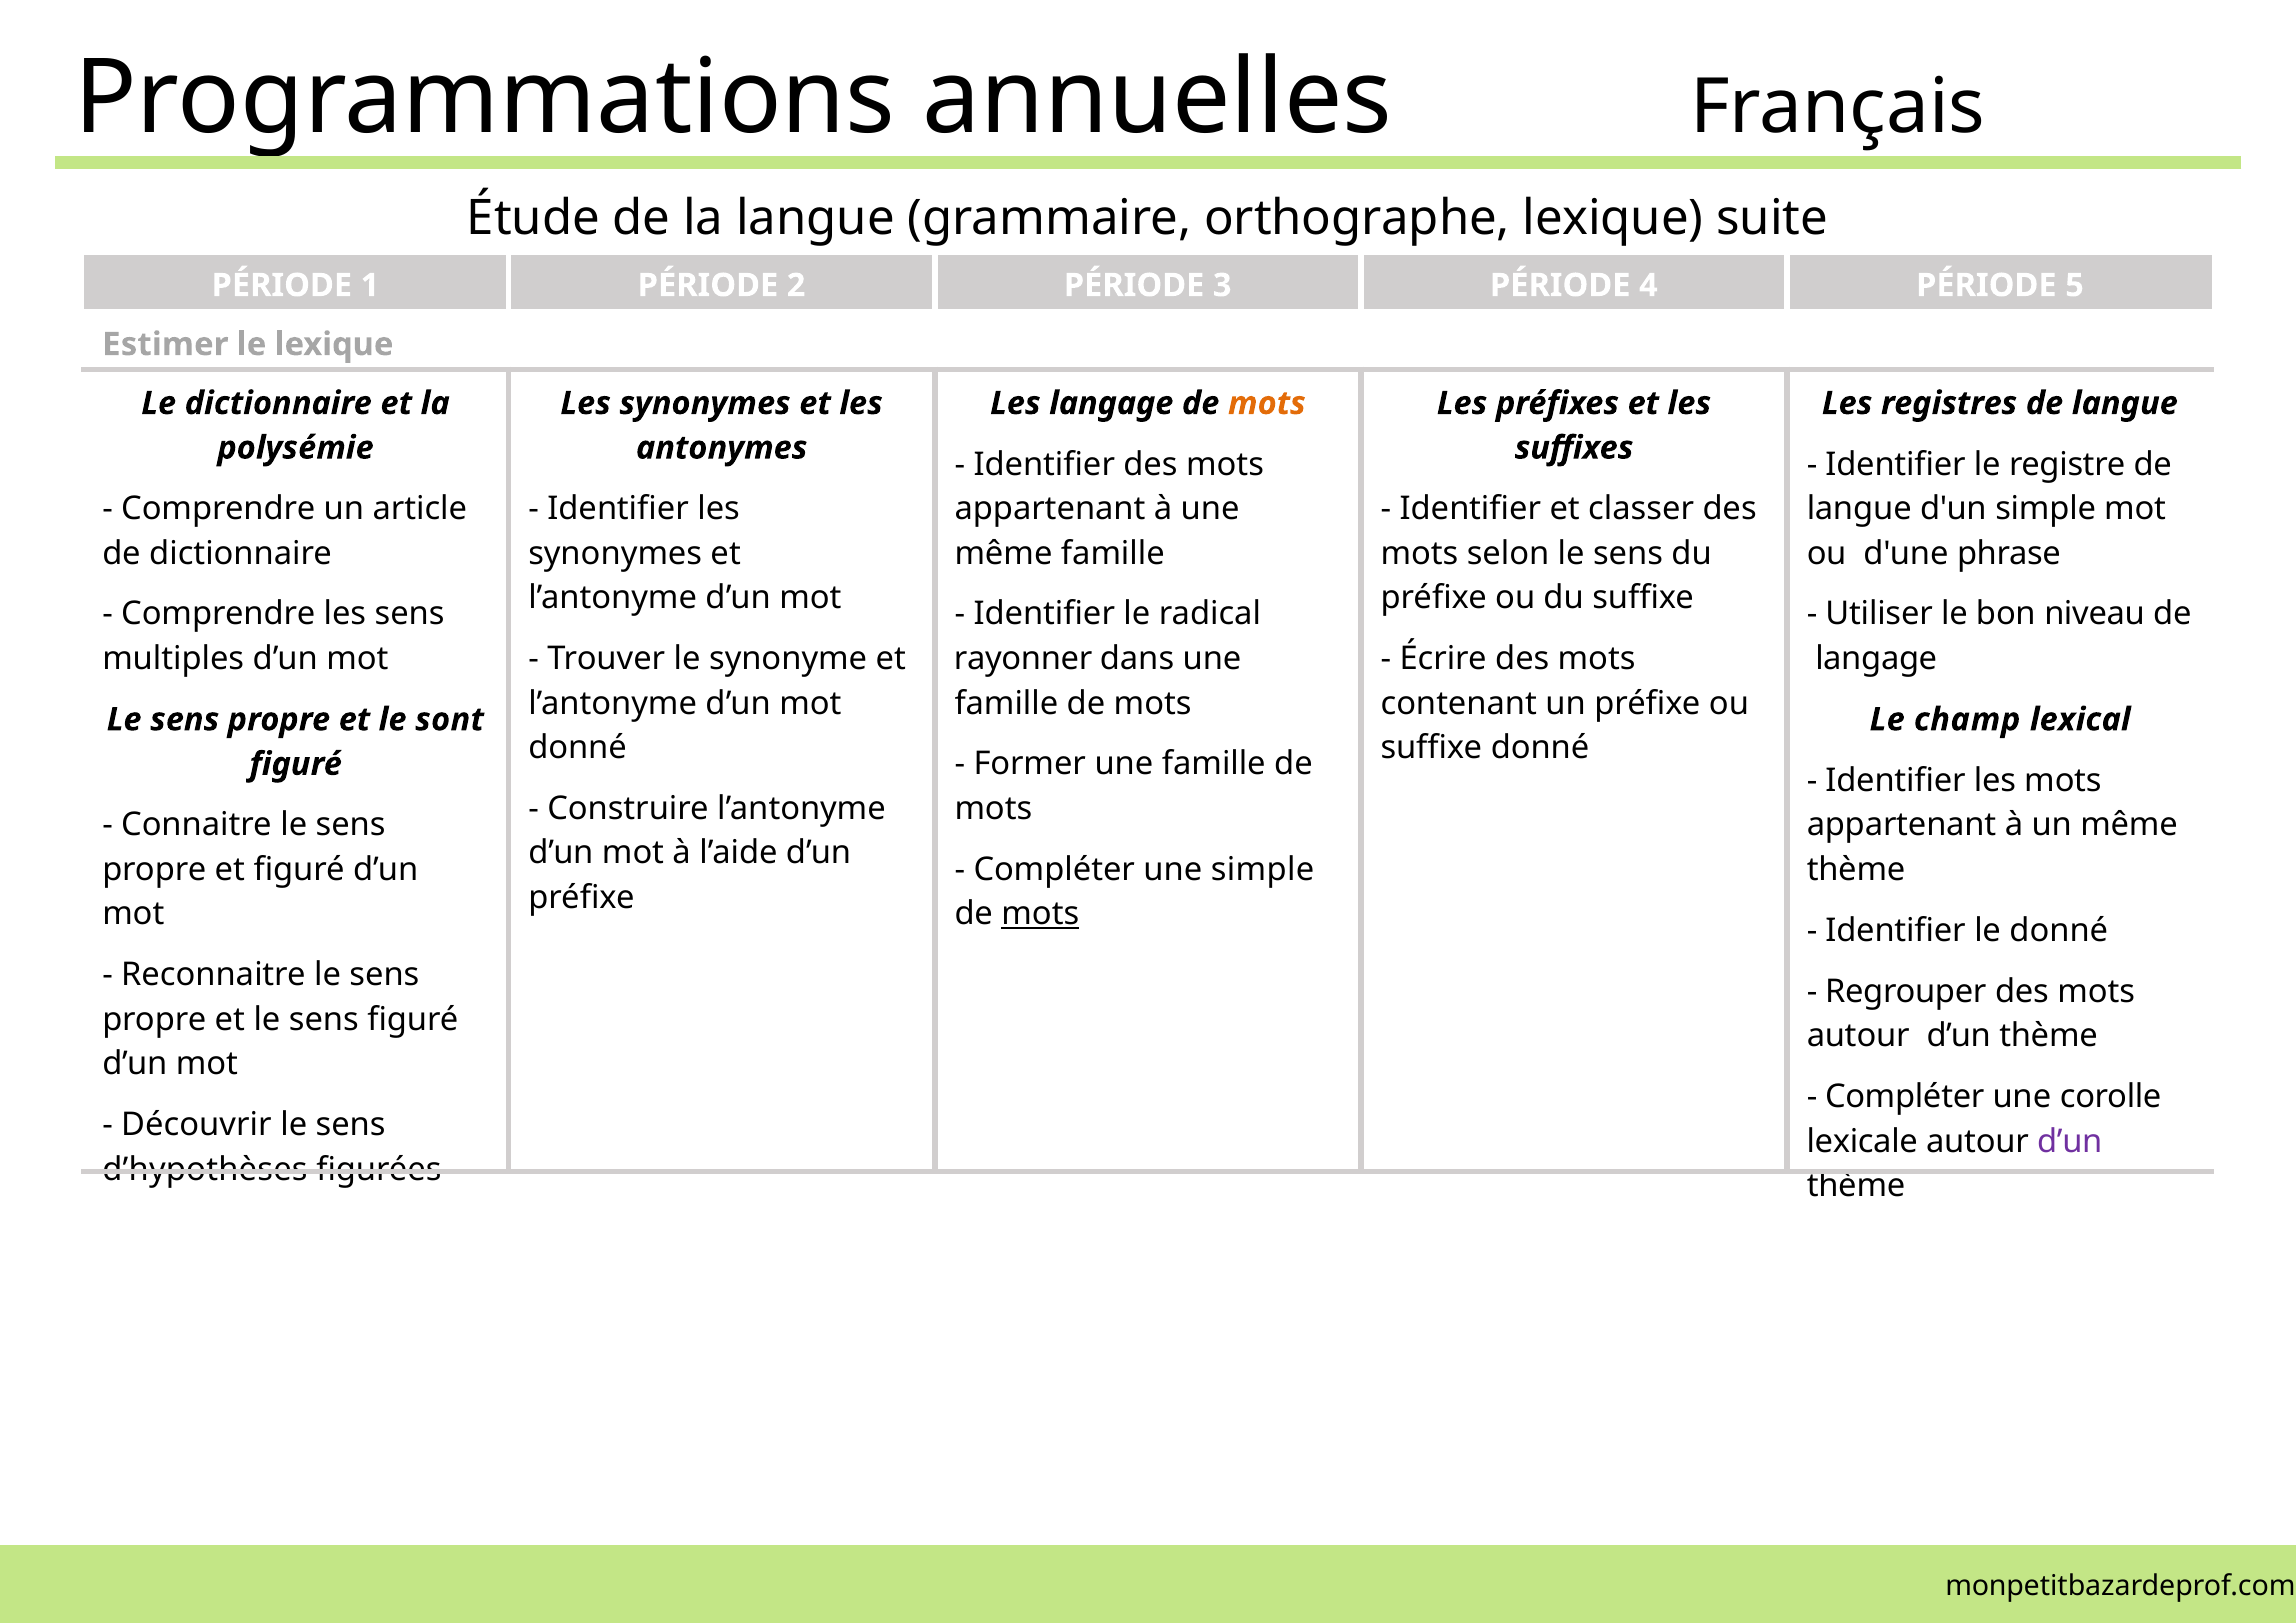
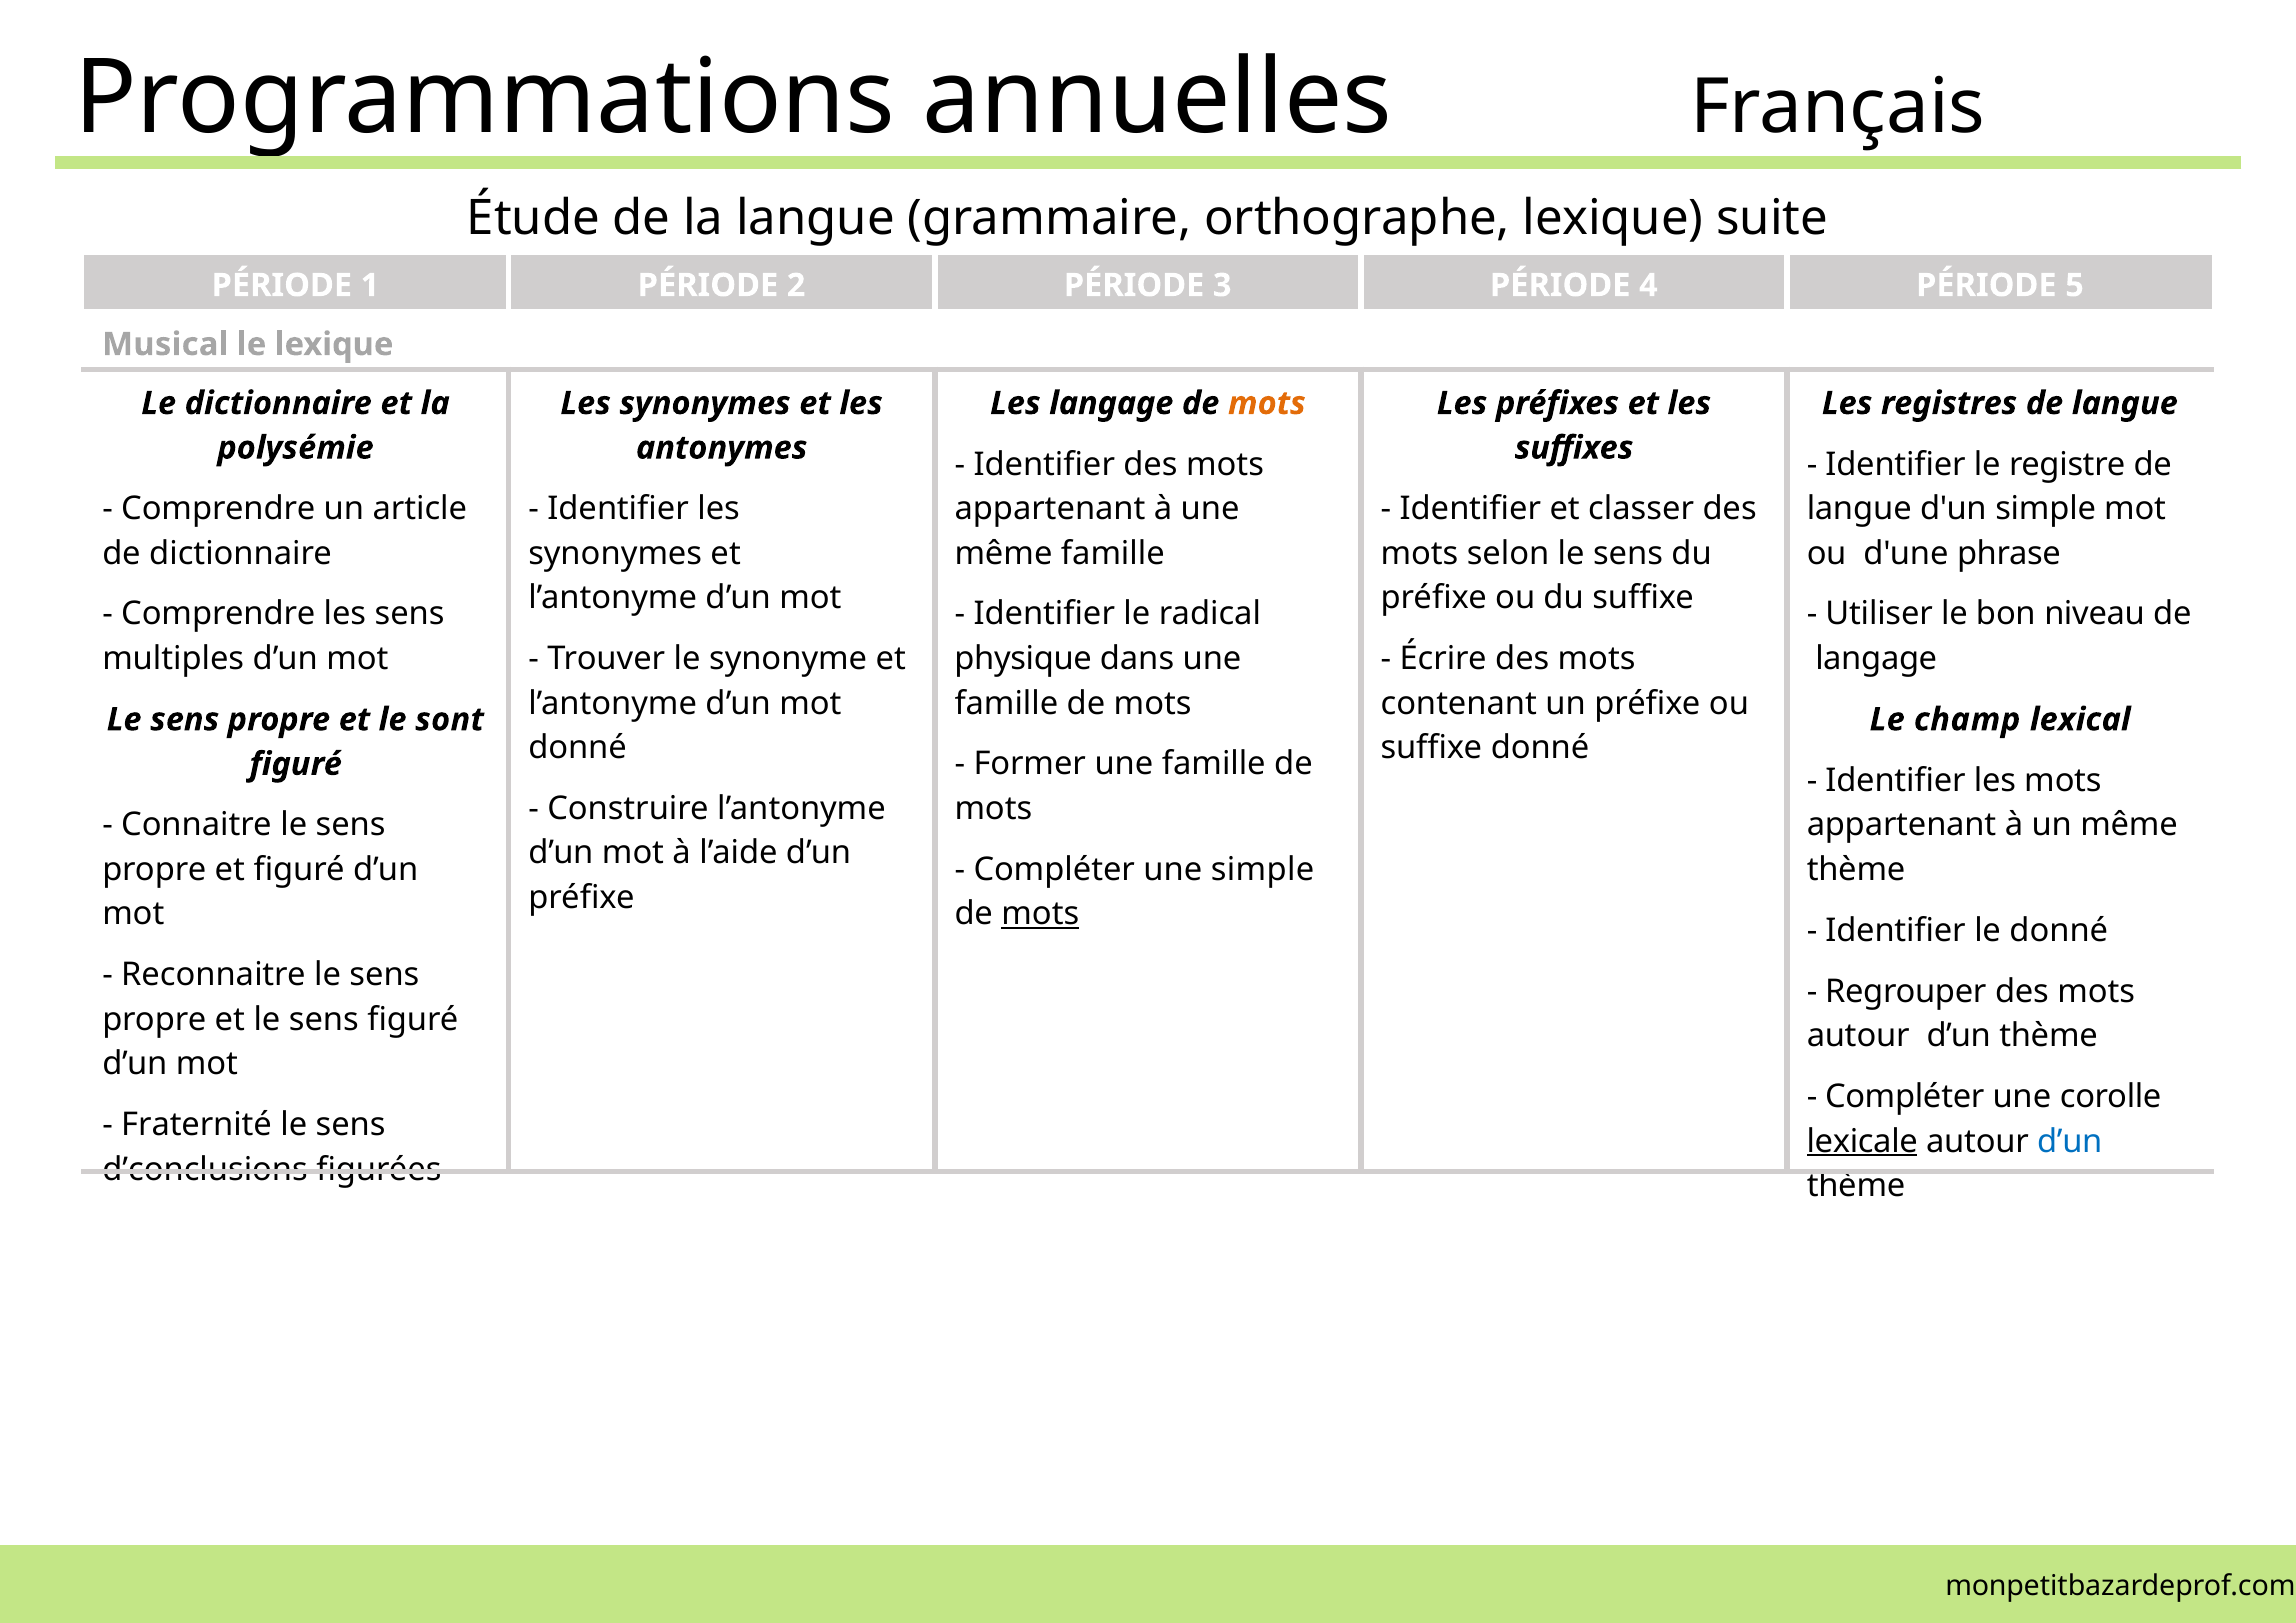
Estimer: Estimer -> Musical
rayonner: rayonner -> physique
Découvrir: Découvrir -> Fraternité
lexicale underline: none -> present
d’un at (2070, 1142) colour: purple -> blue
d’hypothèses: d’hypothèses -> d’conclusions
